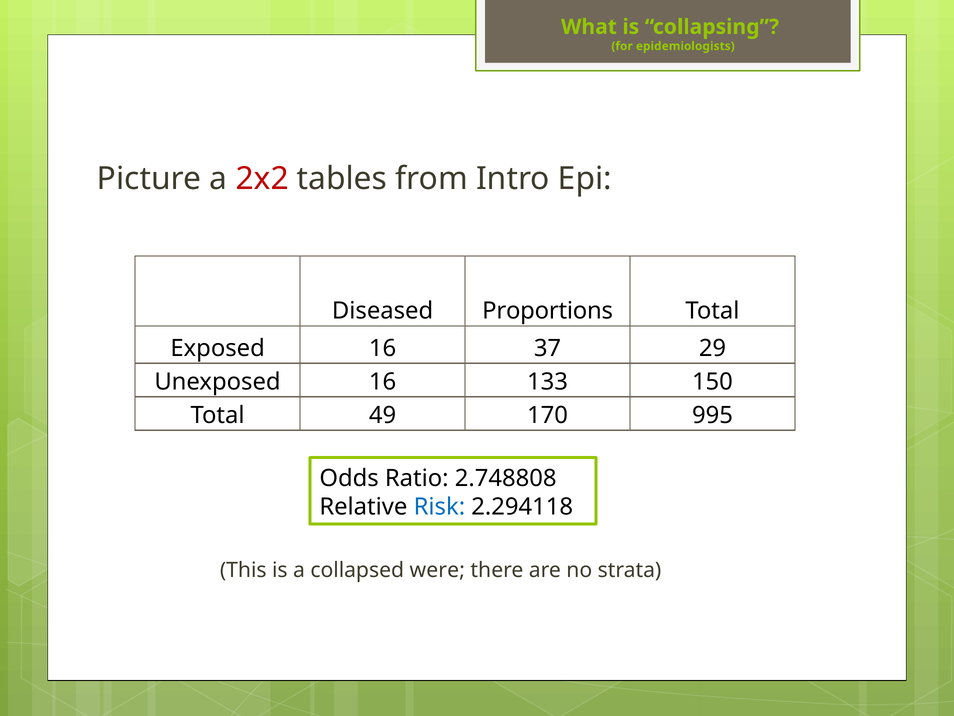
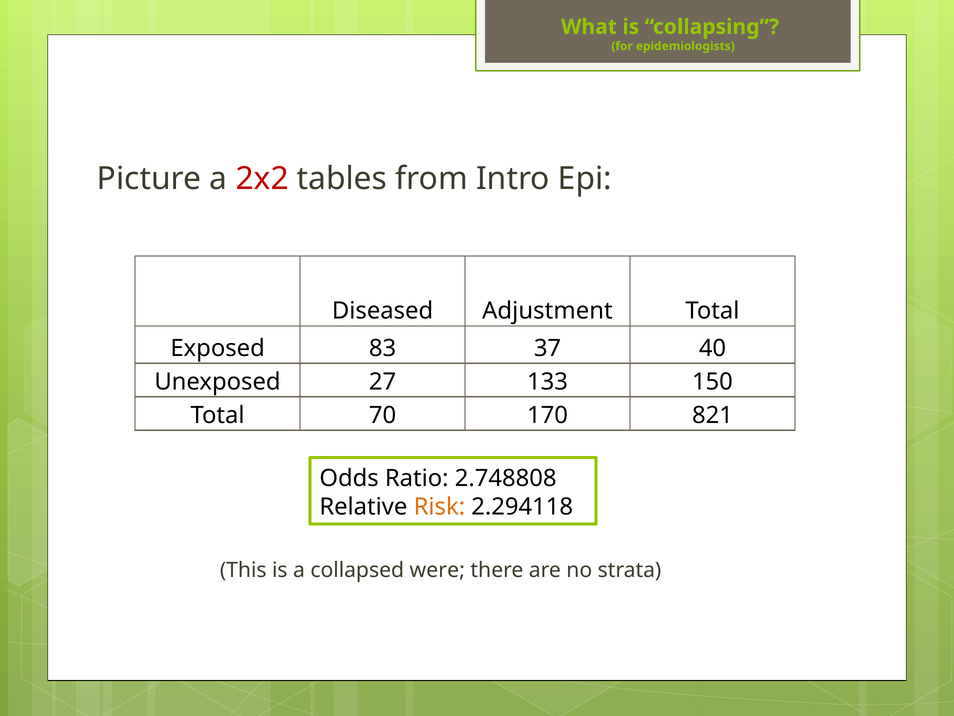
Proportions: Proportions -> Adjustment
Exposed 16: 16 -> 83
29: 29 -> 40
Unexposed 16: 16 -> 27
49: 49 -> 70
995: 995 -> 821
Risk colour: blue -> orange
